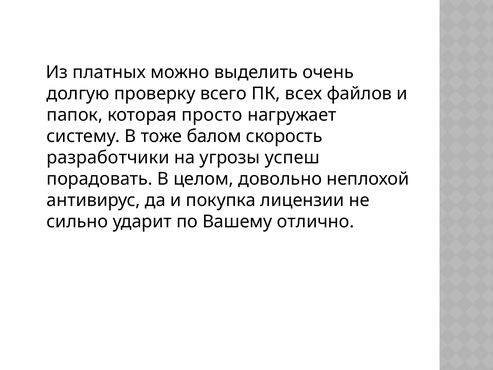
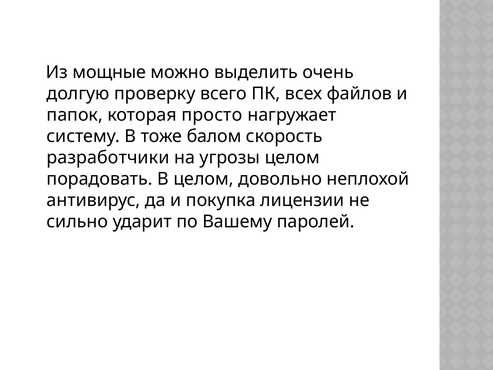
платных: платных -> мощные
угрозы успеш: успеш -> целом
отлично: отлично -> паролей
